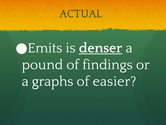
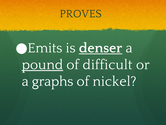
ACTUAL: ACTUAL -> PROVES
pound underline: none -> present
findings: findings -> difficult
easier: easier -> nickel
